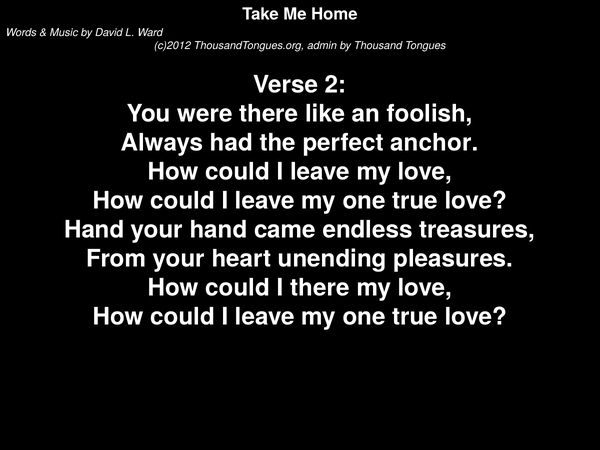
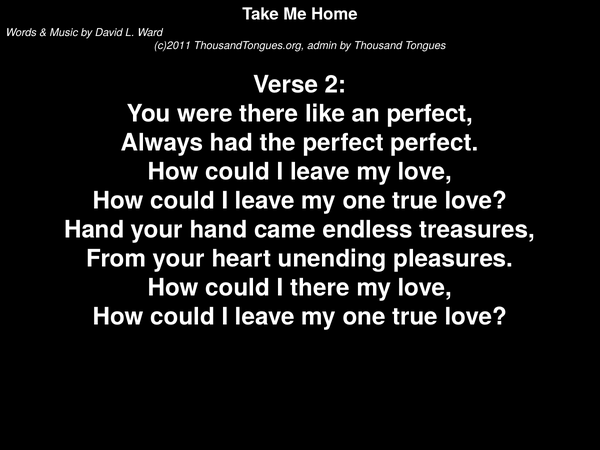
c)2012: c)2012 -> c)2011
an foolish: foolish -> perfect
perfect anchor: anchor -> perfect
